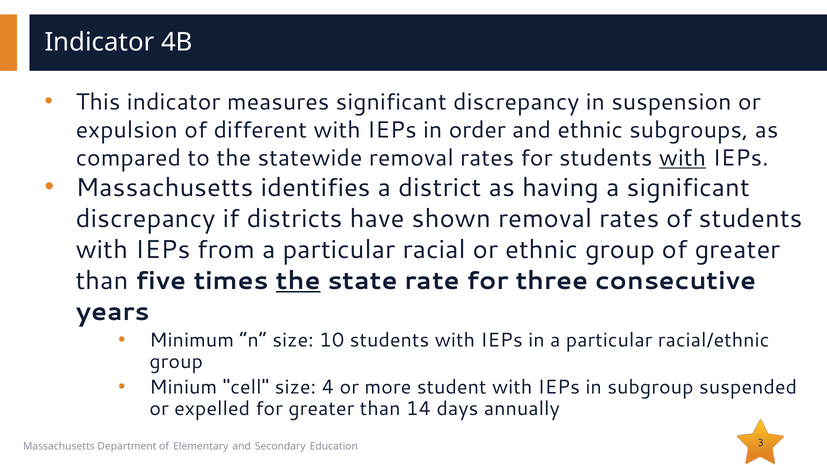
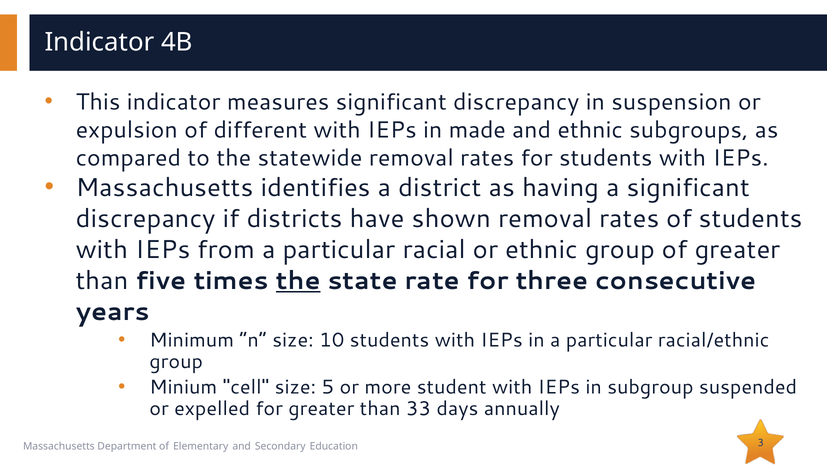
order: order -> made
with at (682, 158) underline: present -> none
4: 4 -> 5
14: 14 -> 33
